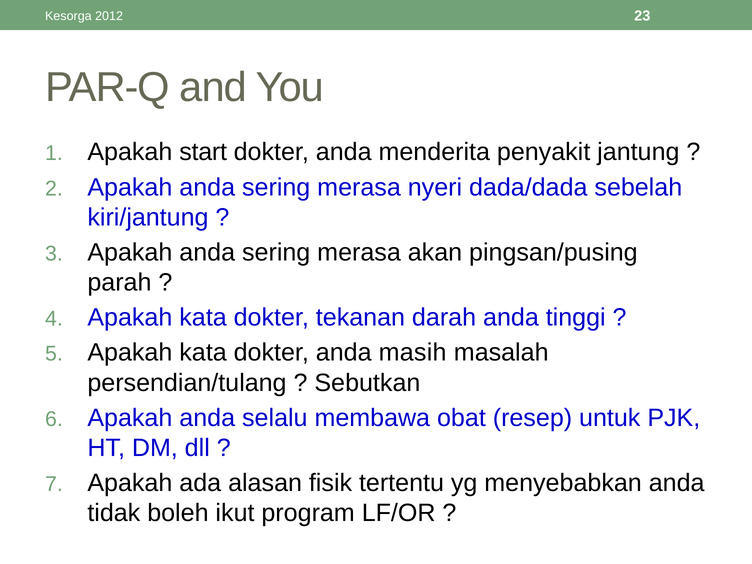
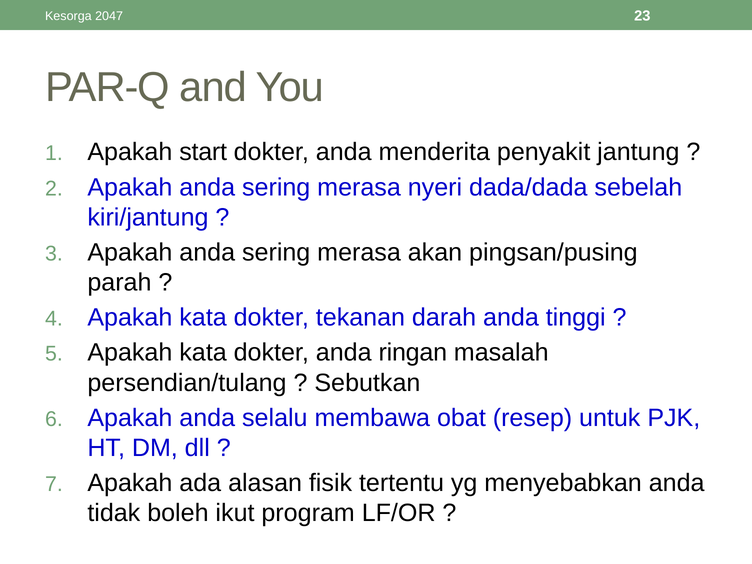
2012: 2012 -> 2047
masih: masih -> ringan
